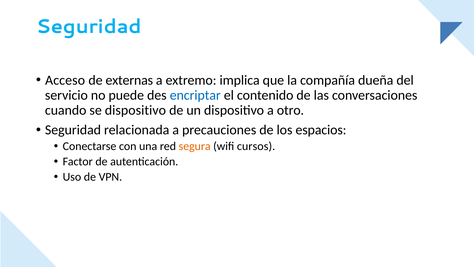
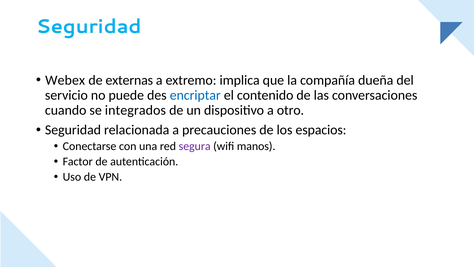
Acceso: Acceso -> Webex
se dispositivo: dispositivo -> integrados
segura colour: orange -> purple
cursos: cursos -> manos
